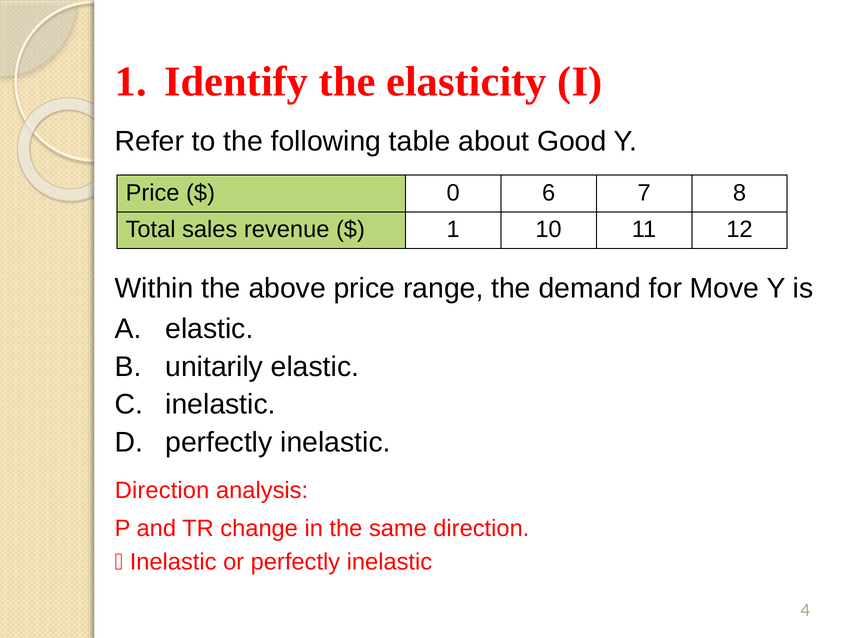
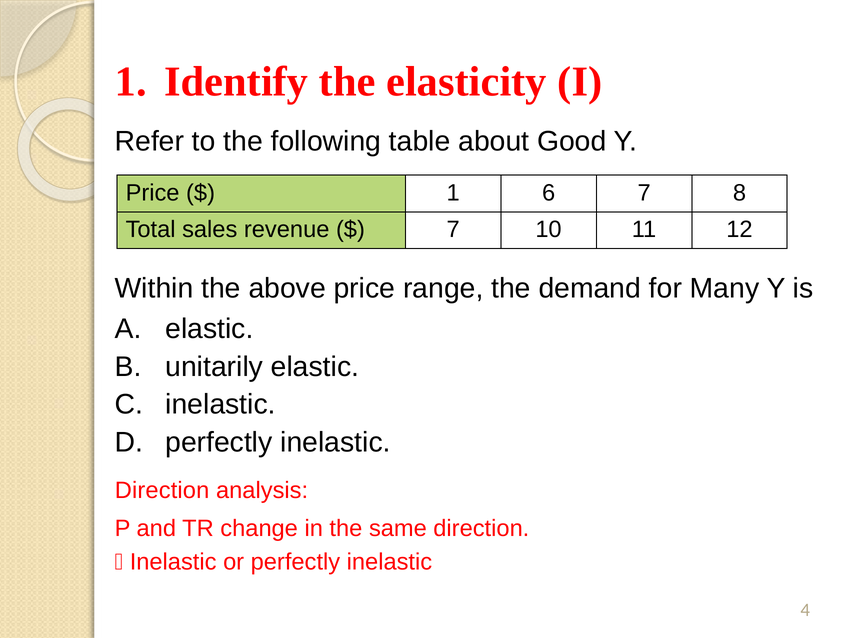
0 at (453, 193): 0 -> 1
1 at (453, 230): 1 -> 7
Move: Move -> Many
